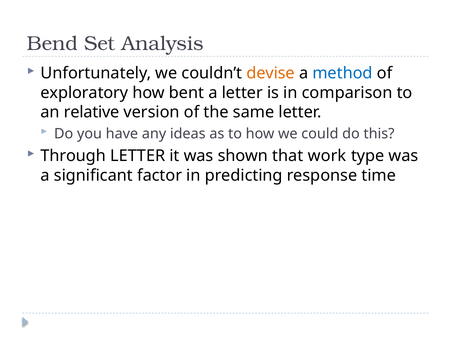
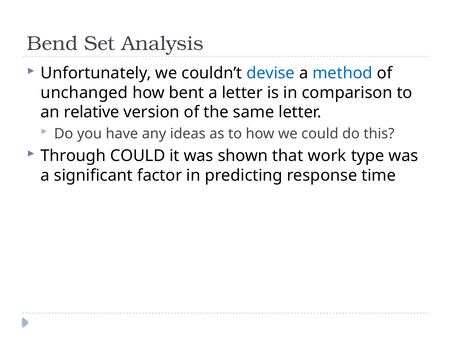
devise colour: orange -> blue
exploratory: exploratory -> unchanged
Through LETTER: LETTER -> COULD
